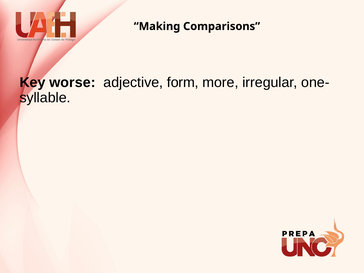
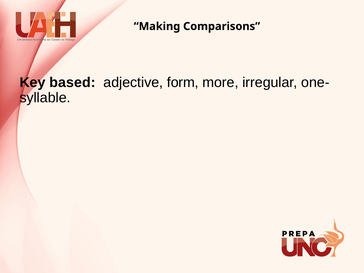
worse: worse -> based
